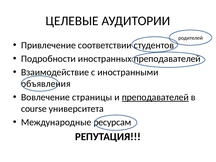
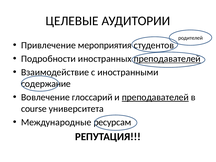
соответствии: соответствии -> мероприятия
преподавателей at (167, 59) underline: none -> present
объявления: объявления -> содержание
страницы: страницы -> глоссарий
